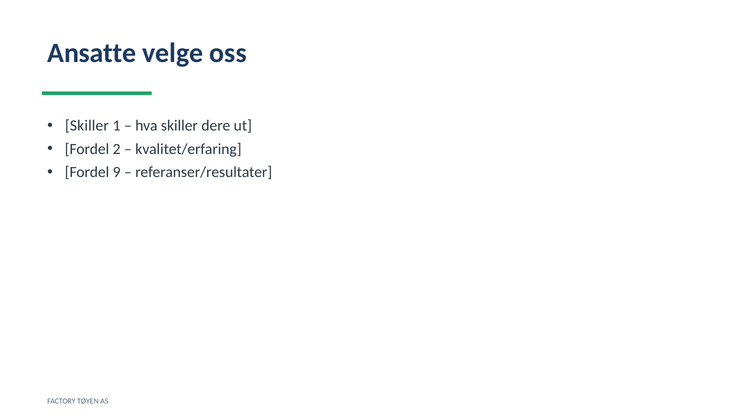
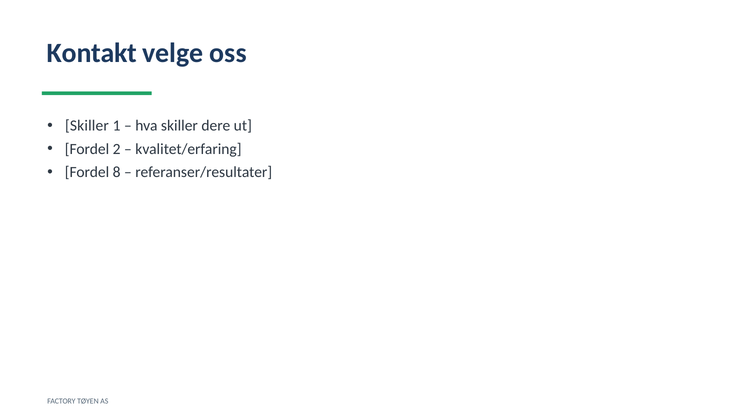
Ansatte: Ansatte -> Kontakt
9: 9 -> 8
